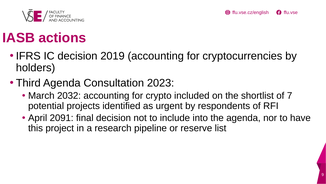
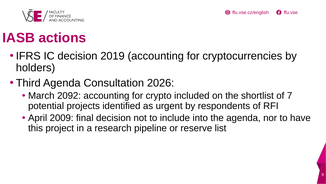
2023: 2023 -> 2026
2032: 2032 -> 2092
2091: 2091 -> 2009
